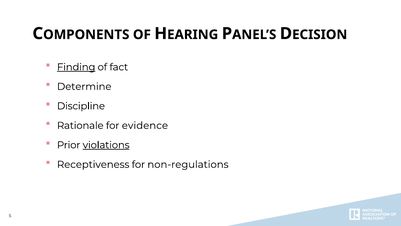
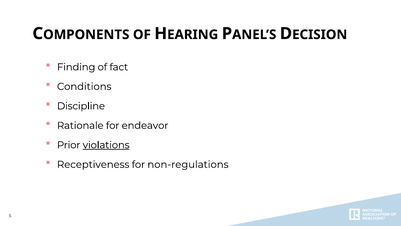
Finding underline: present -> none
Determine: Determine -> Conditions
evidence: evidence -> endeavor
